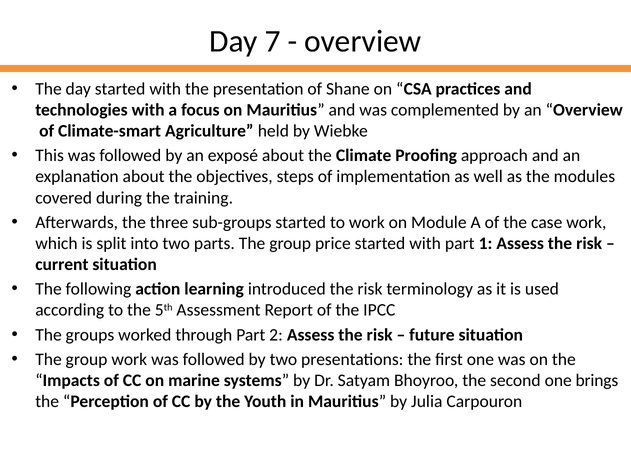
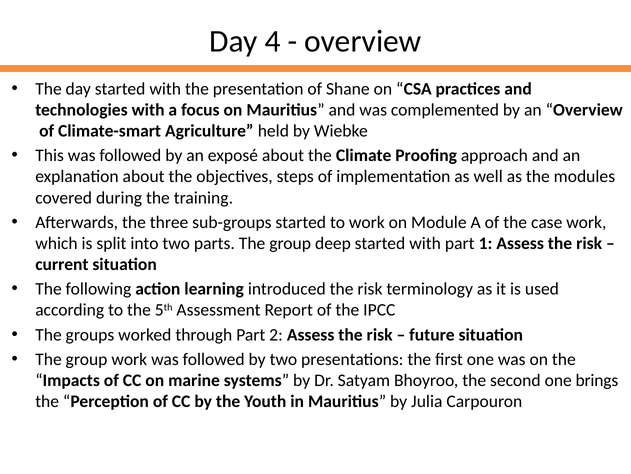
7: 7 -> 4
price: price -> deep
